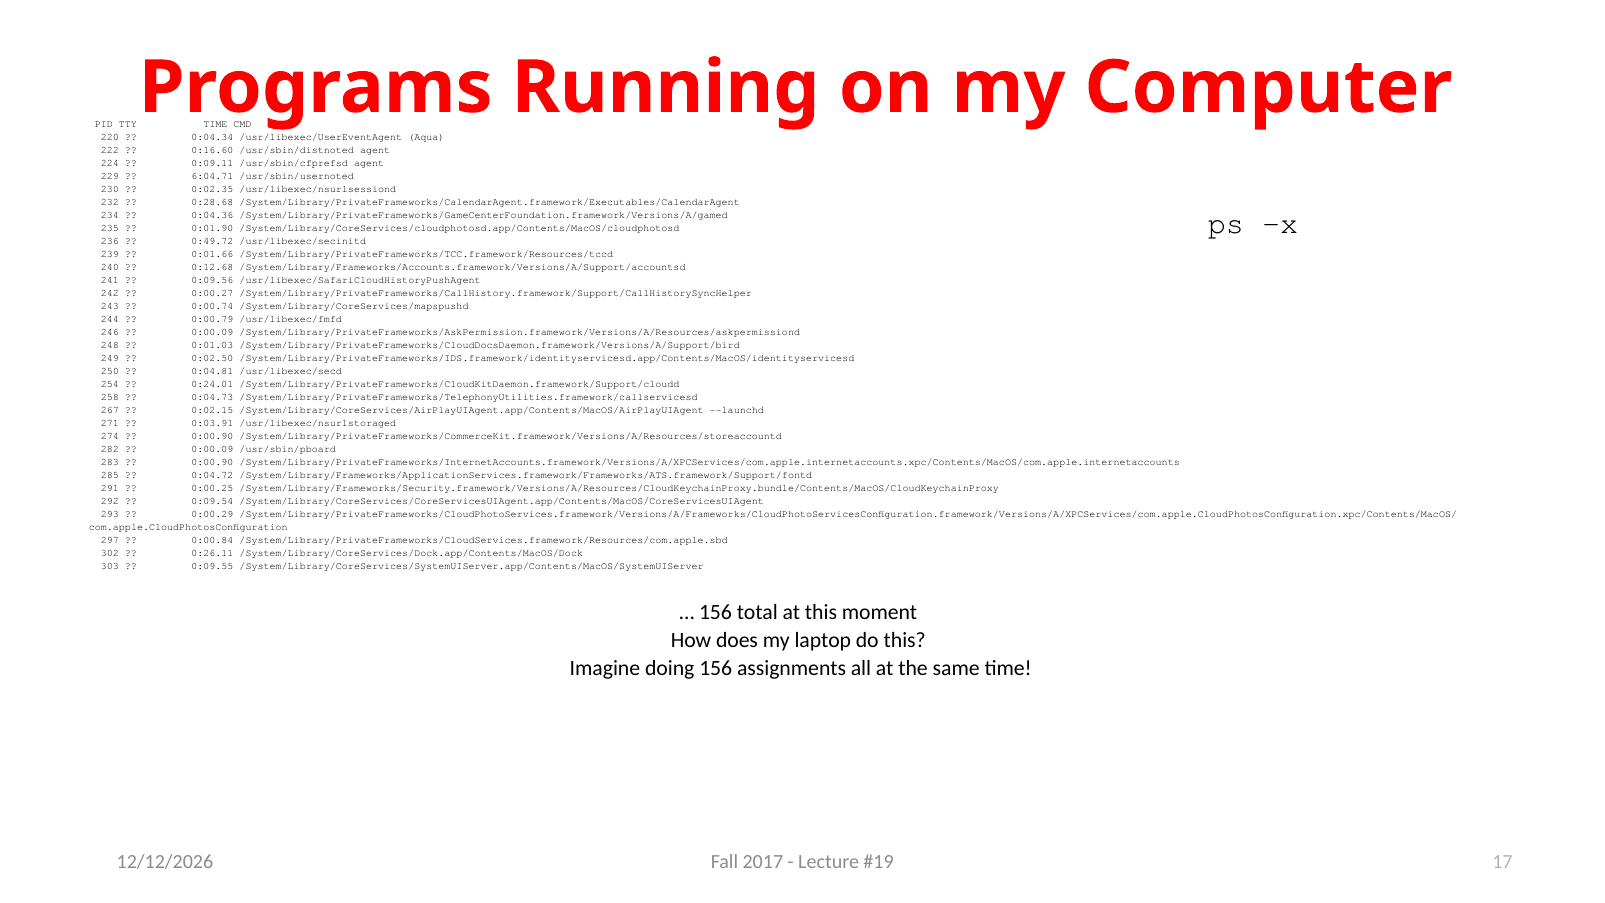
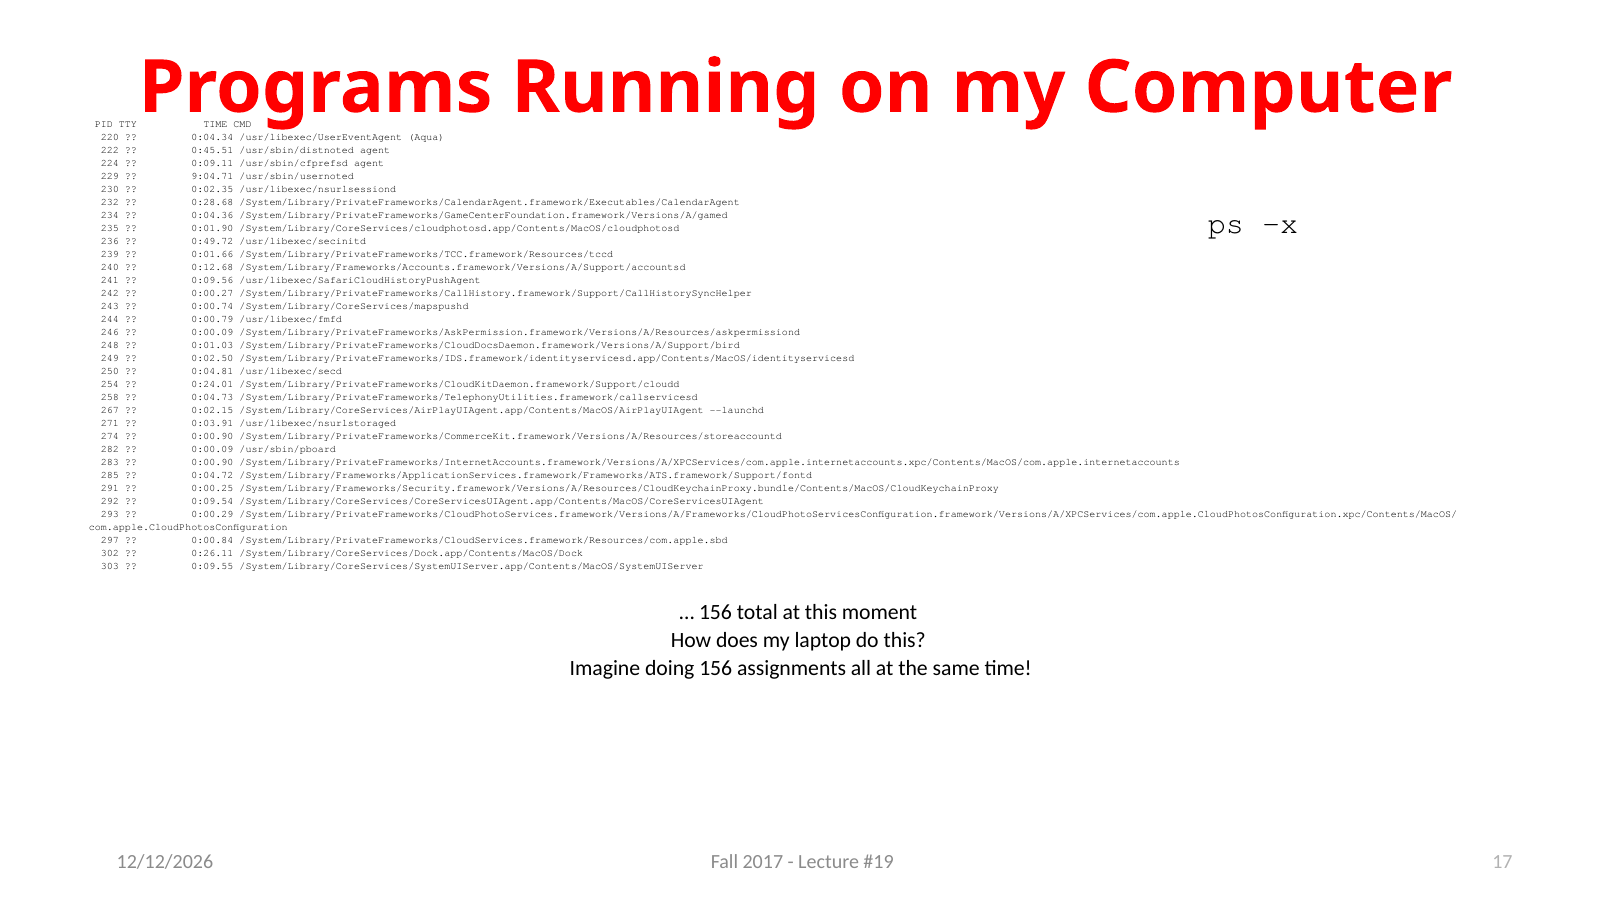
0:16.60: 0:16.60 -> 0:45.51
6:04.71: 6:04.71 -> 9:04.71
